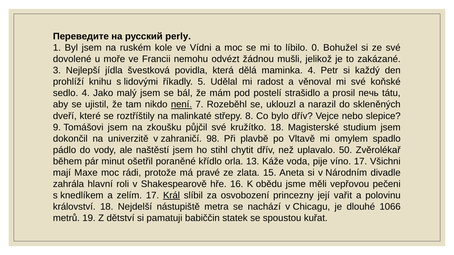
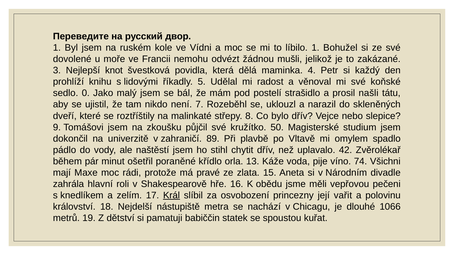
perly: perly -> двор
líbilo 0: 0 -> 1
jídla: jídla -> knot
sedlo 4: 4 -> 0
печь: печь -> našli
není underline: present -> none
kružítko 18: 18 -> 50
98: 98 -> 89
50: 50 -> 42
víno 17: 17 -> 74
